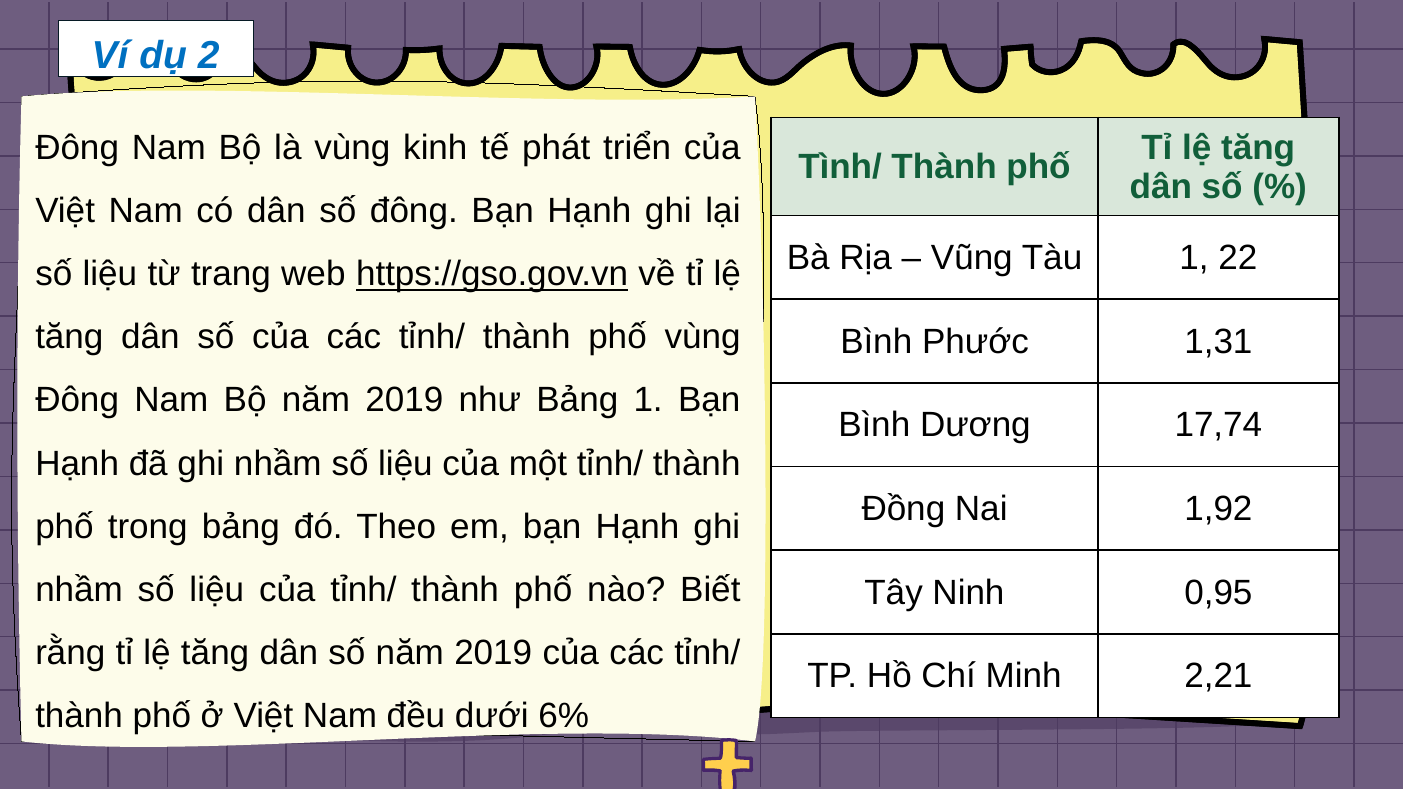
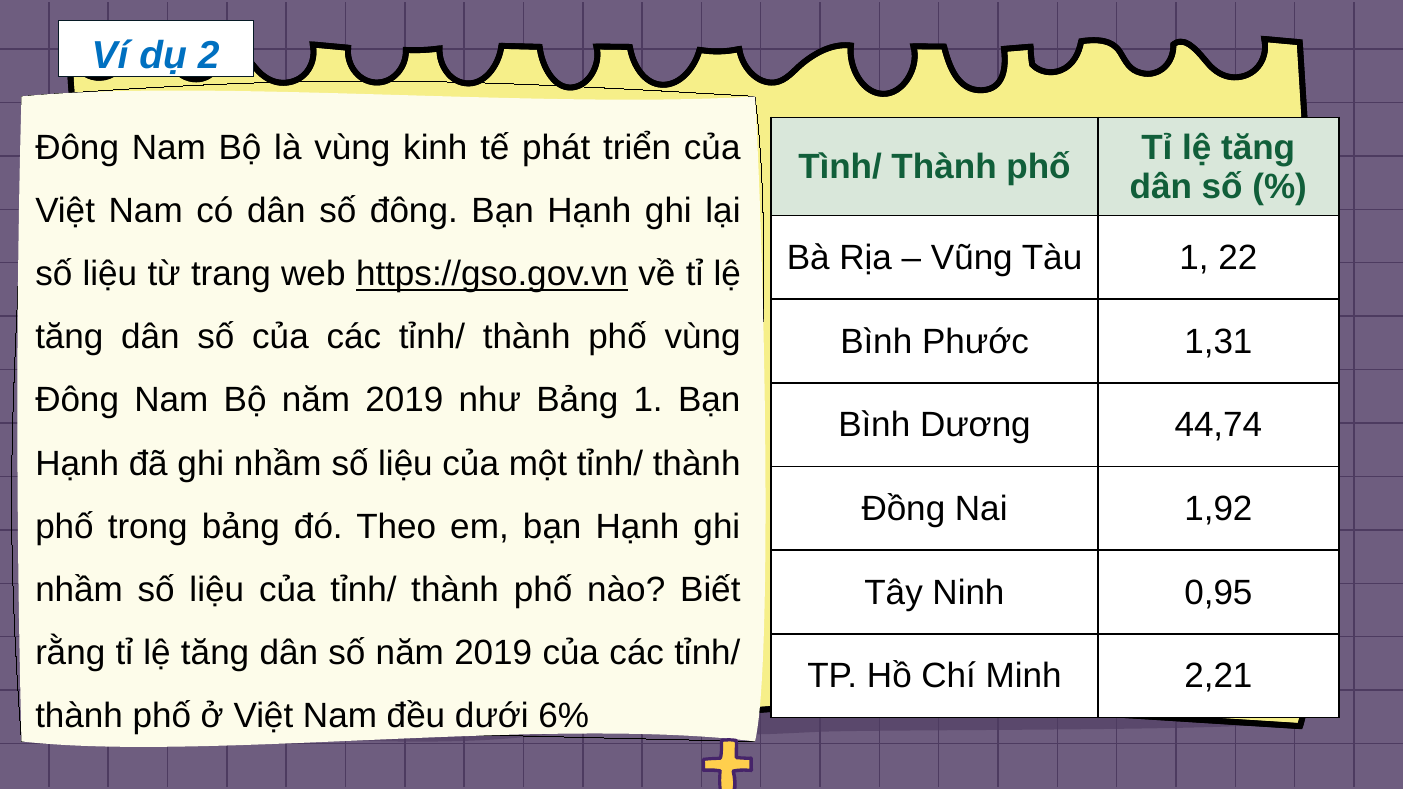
17,74: 17,74 -> 44,74
